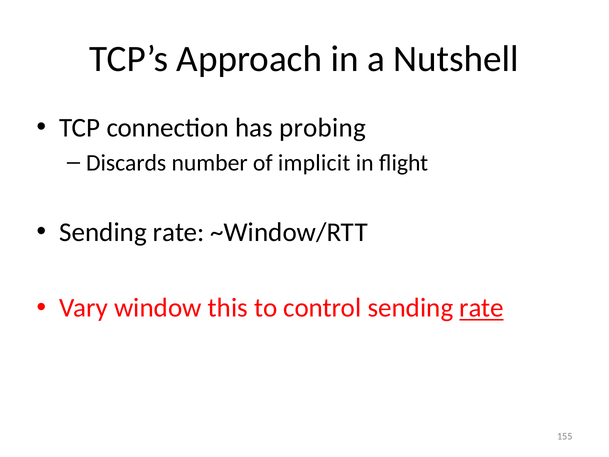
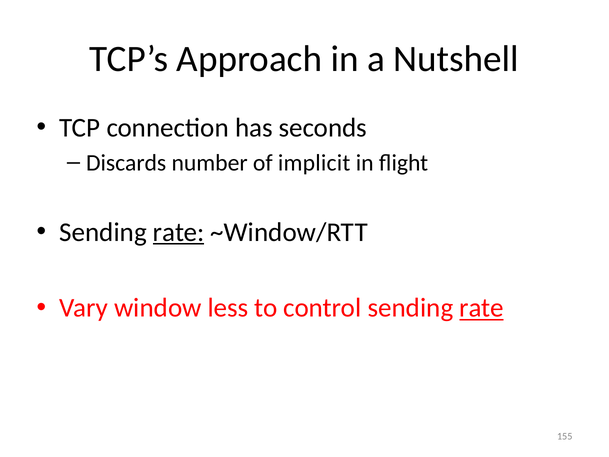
probing: probing -> seconds
rate at (179, 232) underline: none -> present
this: this -> less
